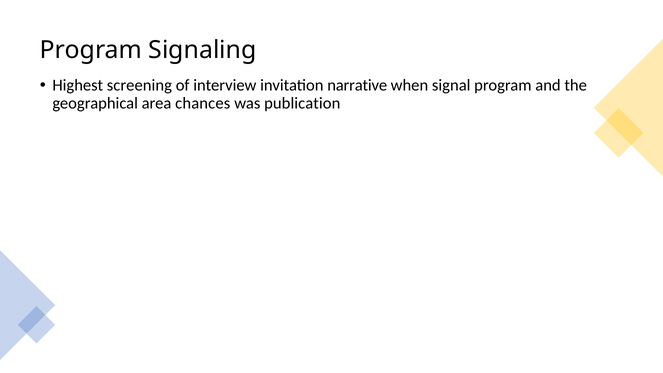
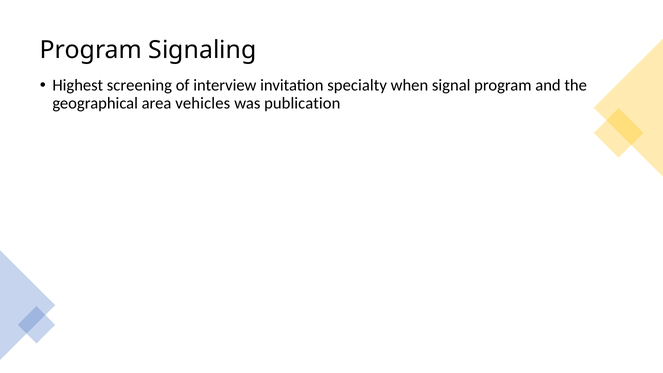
narrative: narrative -> specialty
chances: chances -> vehicles
